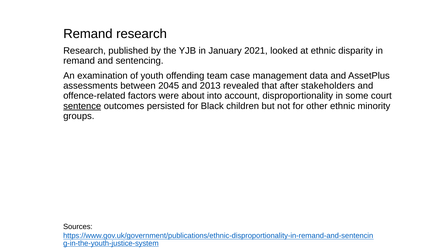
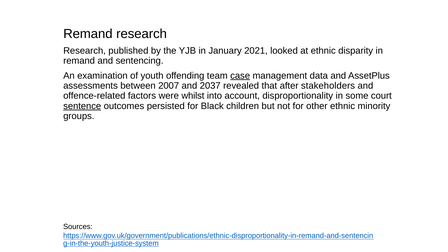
case underline: none -> present
2045: 2045 -> 2007
2013: 2013 -> 2037
about: about -> whilst
